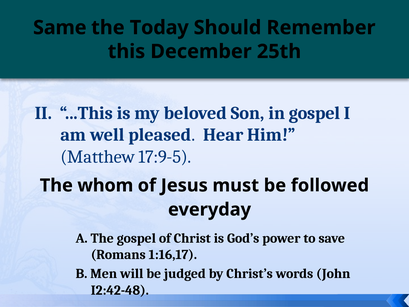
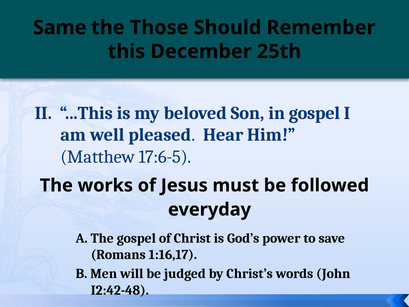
Today: Today -> Those
17:9-5: 17:9-5 -> 17:6-5
whom: whom -> works
